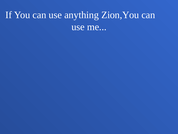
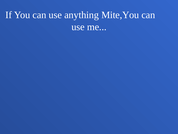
Zion,You: Zion,You -> Mite,You
